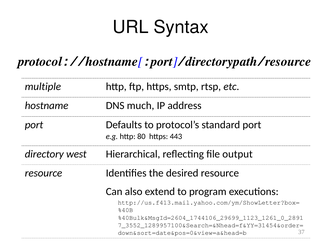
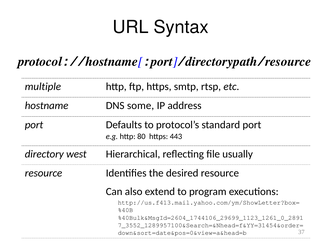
much: much -> some
output: output -> usually
